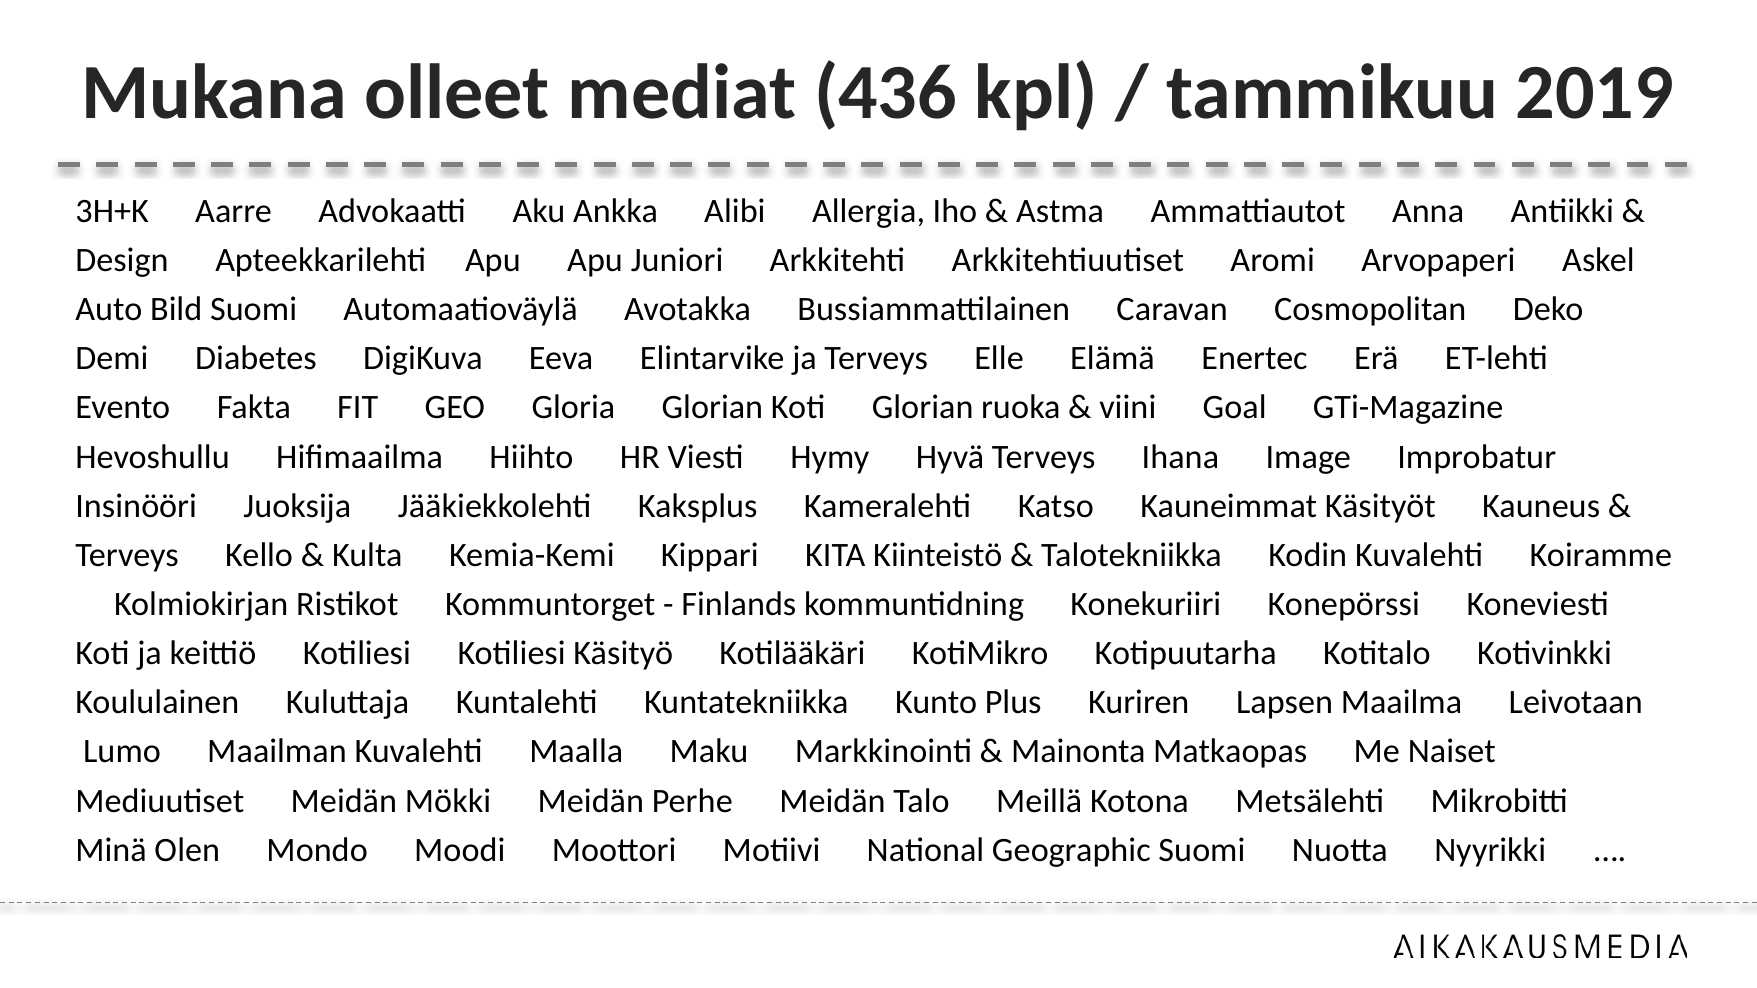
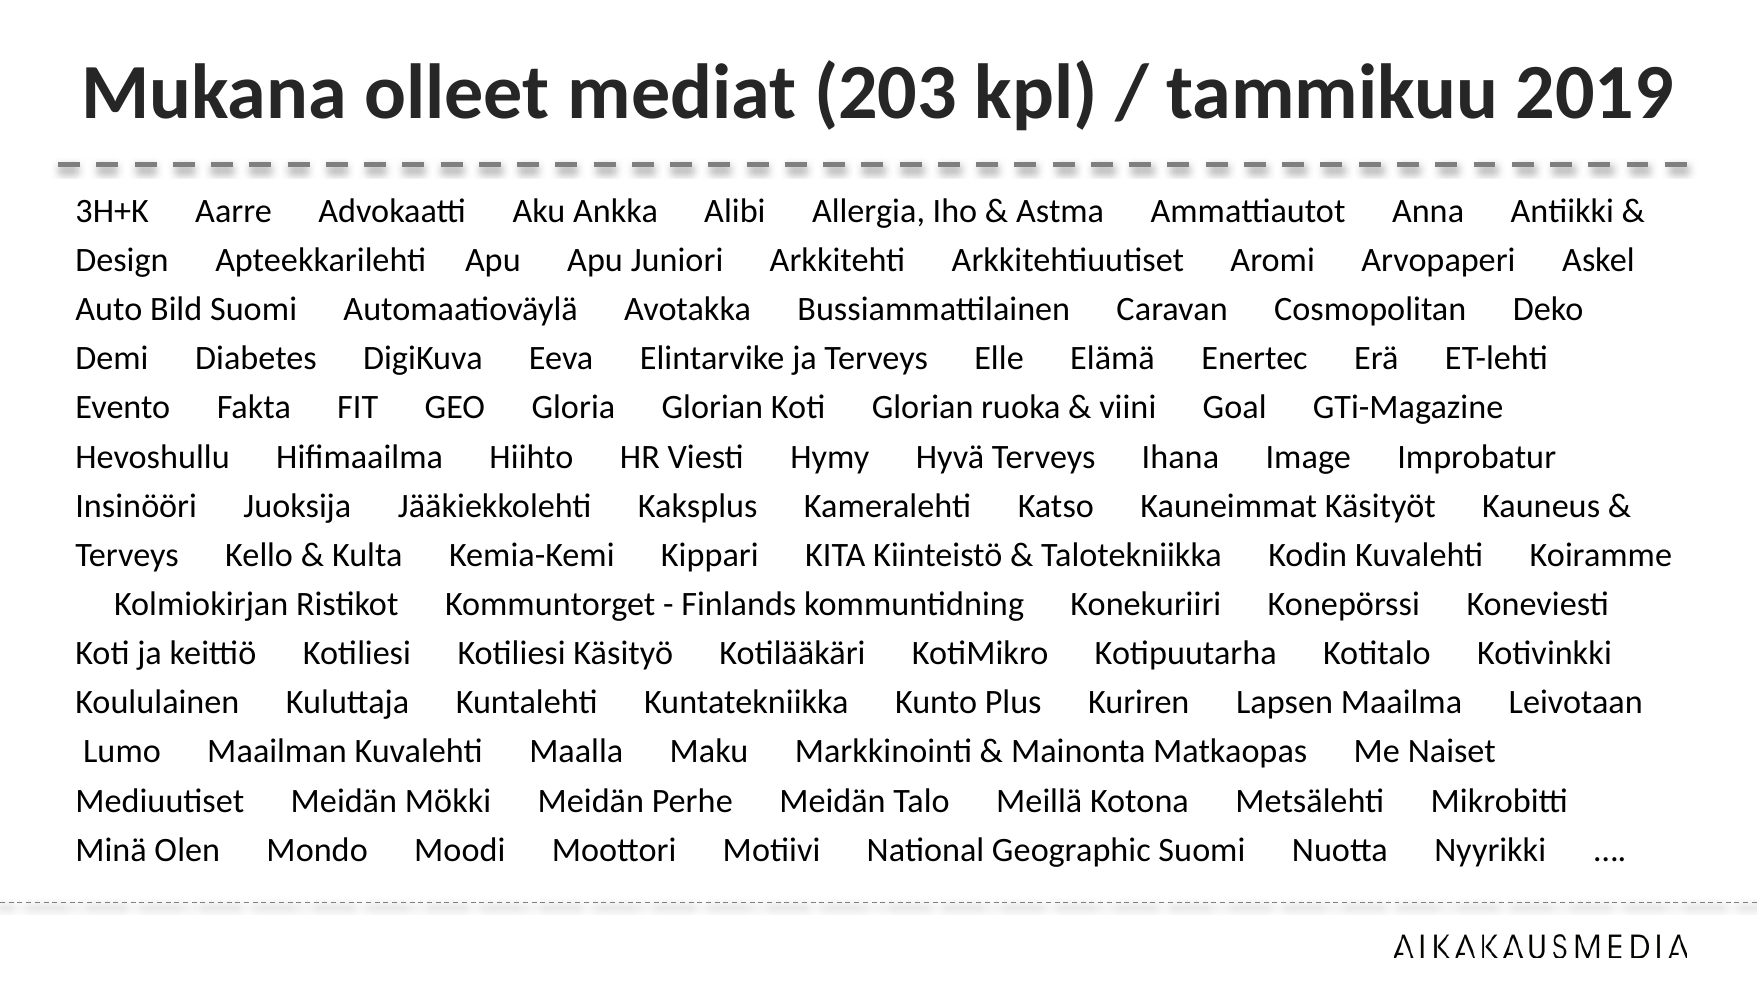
436: 436 -> 203
